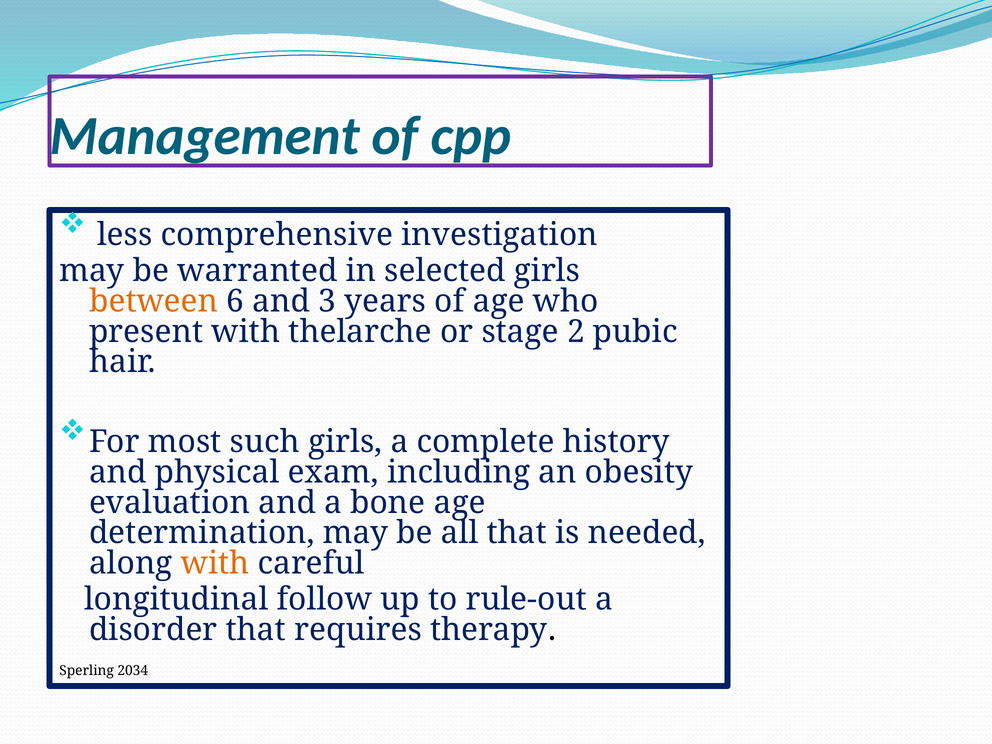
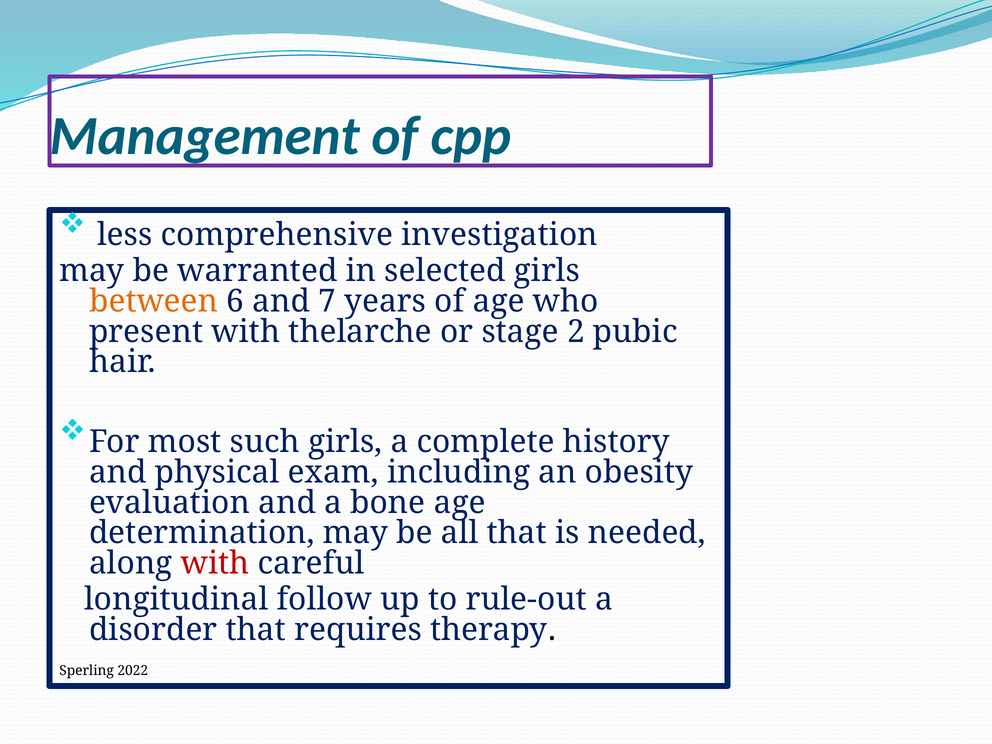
3: 3 -> 7
with at (215, 563) colour: orange -> red
2034: 2034 -> 2022
